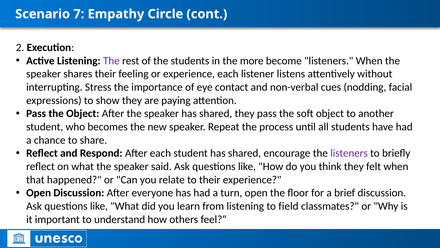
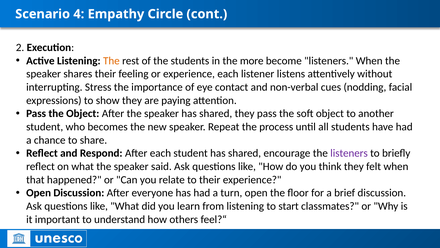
7: 7 -> 4
The at (111, 61) colour: purple -> orange
field: field -> start
